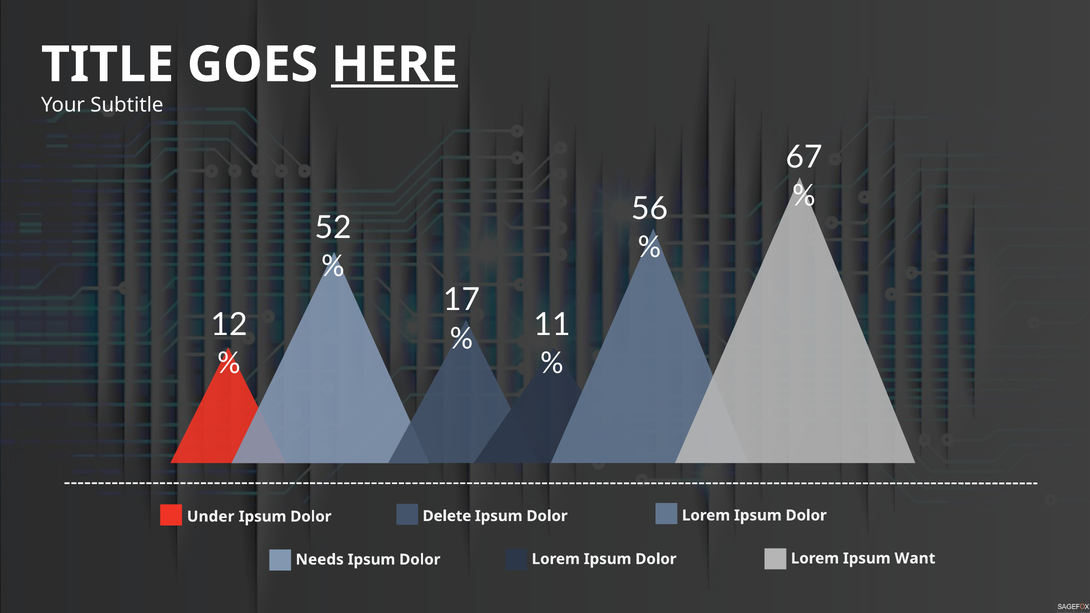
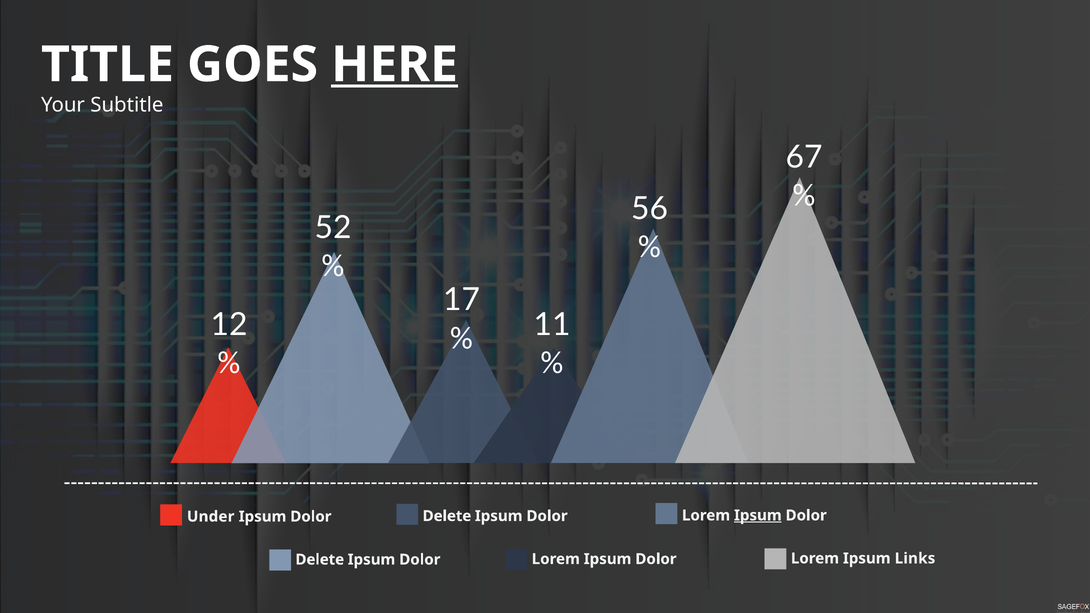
Ipsum at (758, 515) underline: none -> present
Want: Want -> Links
Needs at (320, 560): Needs -> Delete
